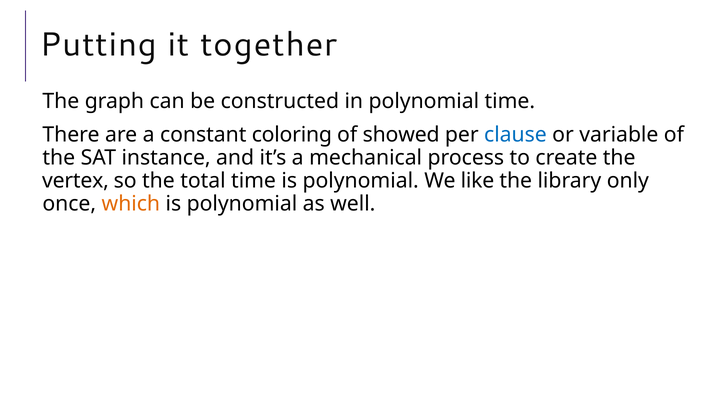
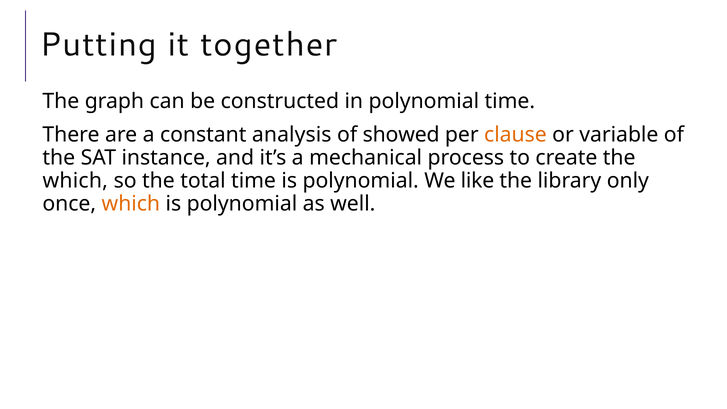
coloring: coloring -> analysis
clause colour: blue -> orange
vertex at (75, 181): vertex -> which
